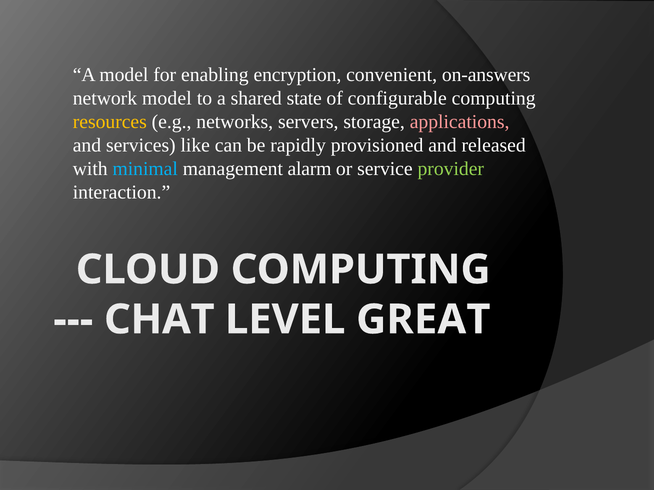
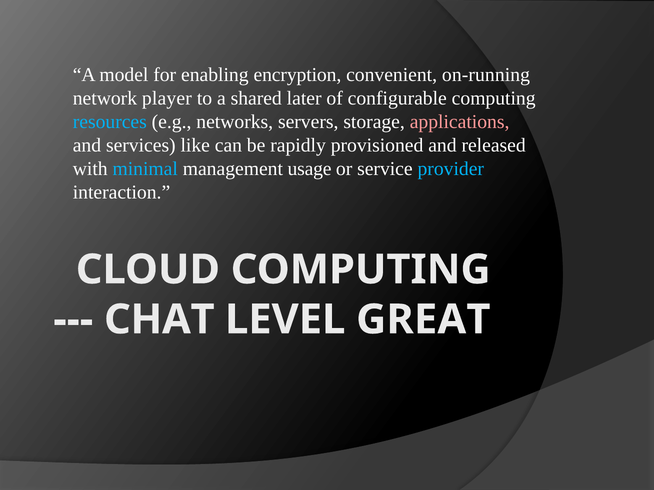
on-answers: on-answers -> on-running
network model: model -> player
state: state -> later
resources colour: yellow -> light blue
alarm: alarm -> usage
provider colour: light green -> light blue
